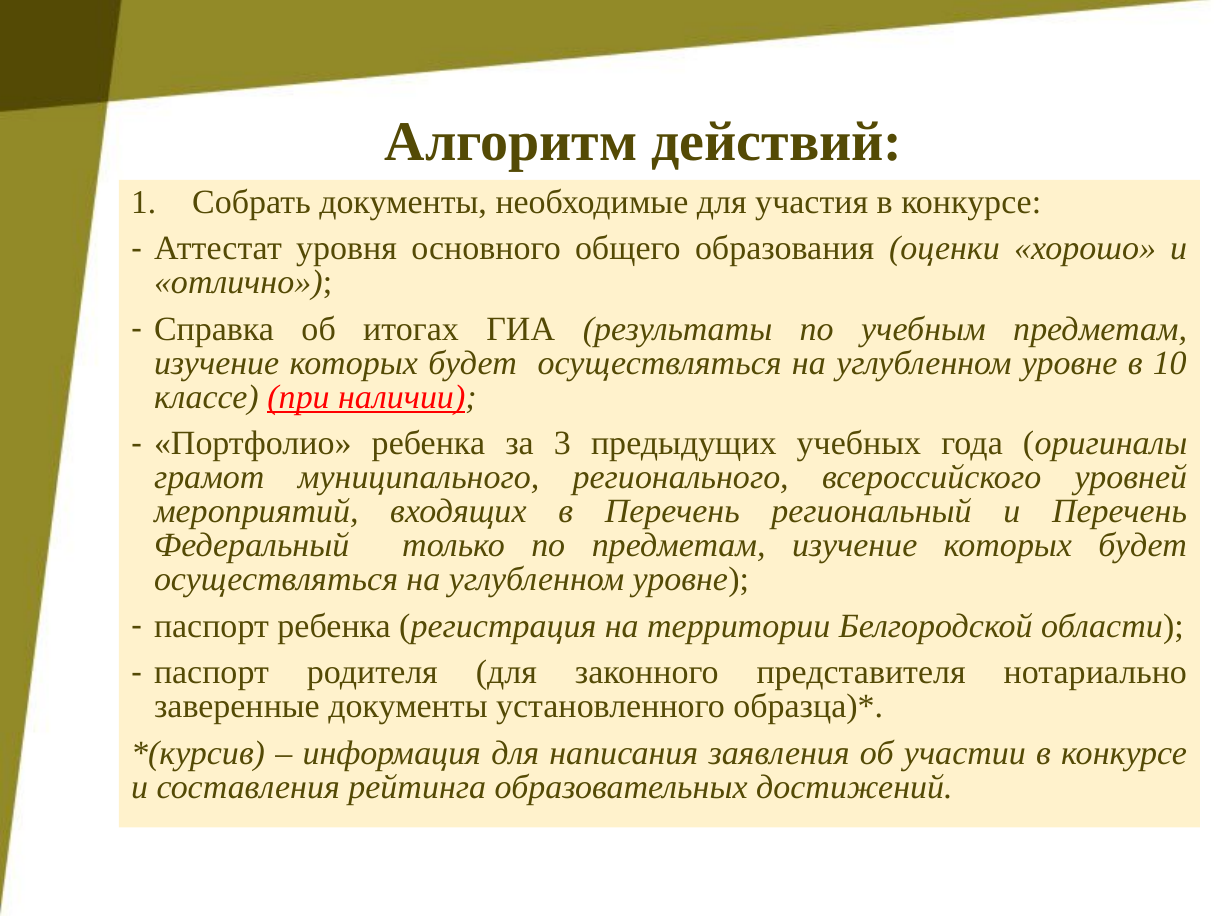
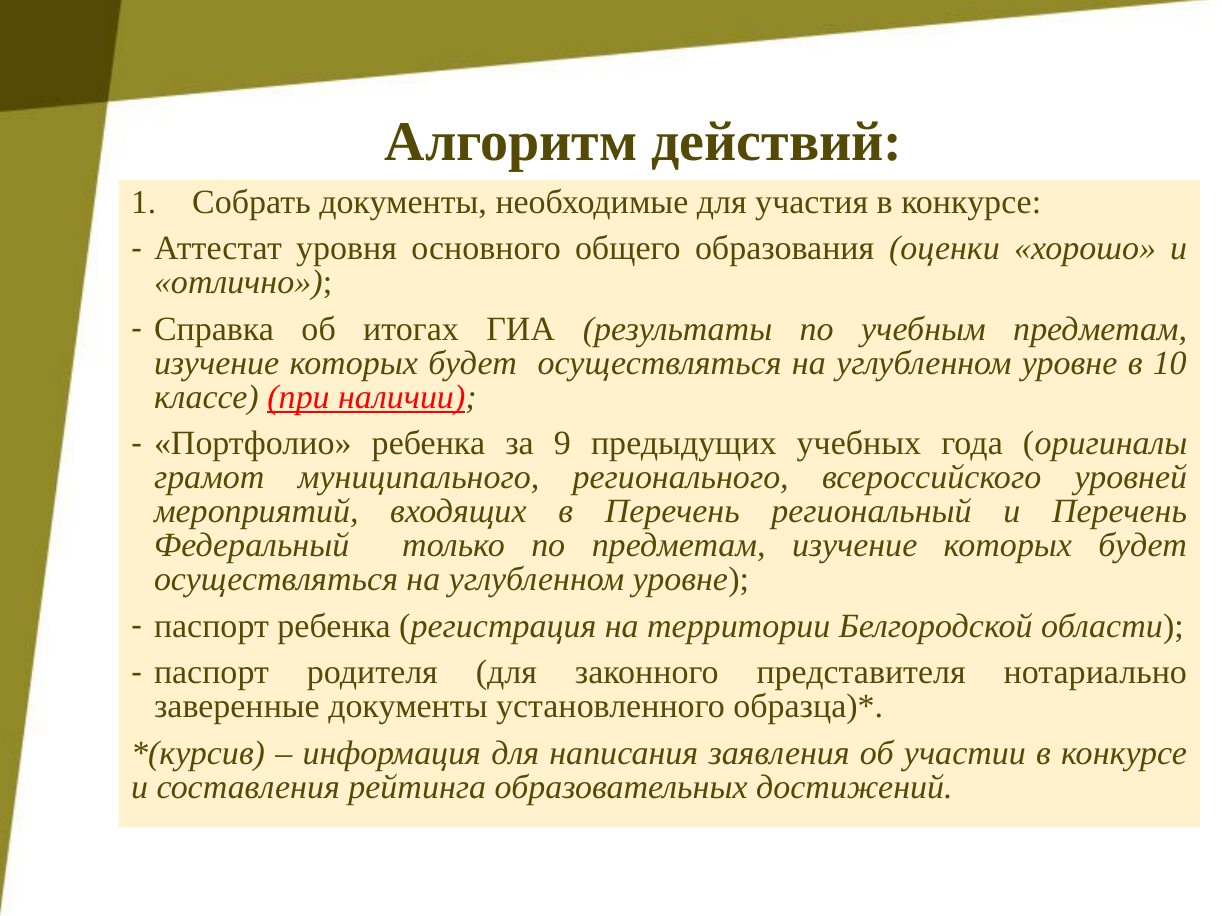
3: 3 -> 9
